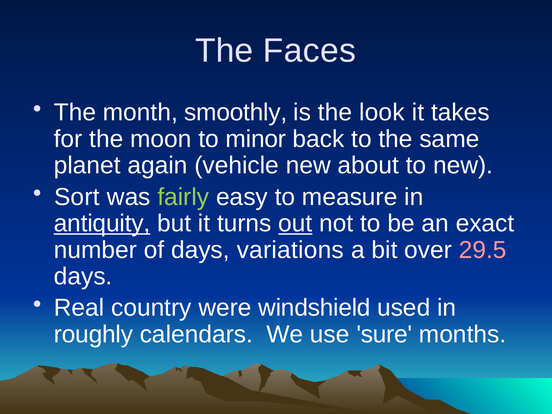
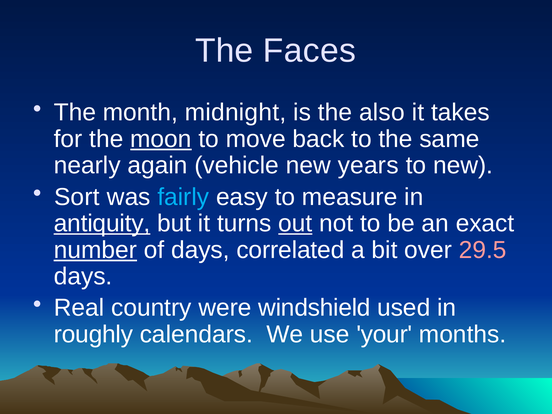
smoothly: smoothly -> midnight
look: look -> also
moon underline: none -> present
minor: minor -> move
planet: planet -> nearly
about: about -> years
fairly colour: light green -> light blue
number underline: none -> present
variations: variations -> correlated
sure: sure -> your
